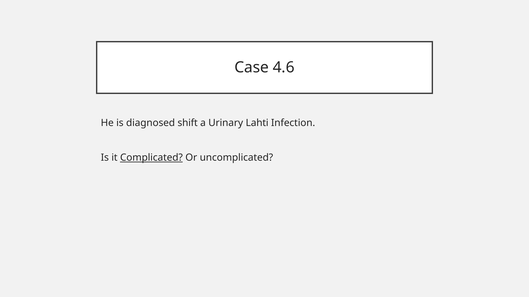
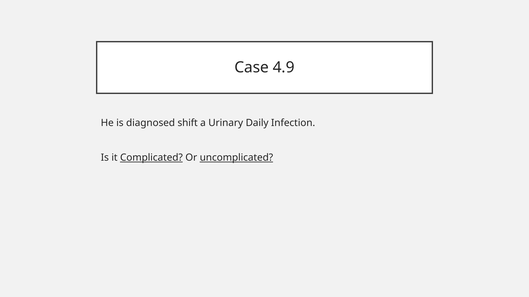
4.6: 4.6 -> 4.9
Lahti: Lahti -> Daily
uncomplicated underline: none -> present
